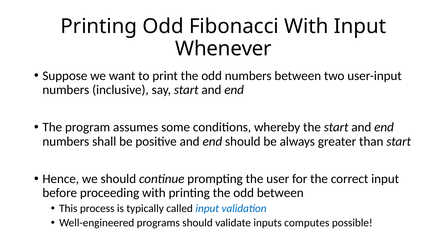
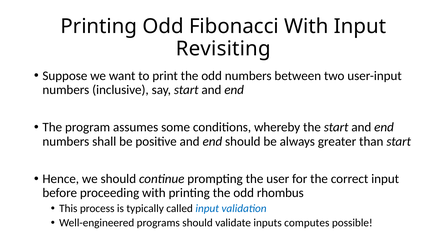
Whenever: Whenever -> Revisiting
odd between: between -> rhombus
